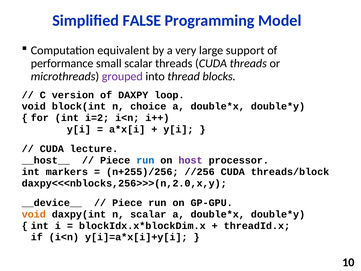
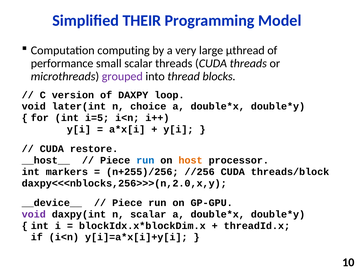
FALSE: FALSE -> THEIR
equivalent: equivalent -> computing
support: support -> µthread
block(int: block(int -> later(int
i=2: i=2 -> i=5
lecture: lecture -> restore
host colour: purple -> orange
void at (34, 214) colour: orange -> purple
